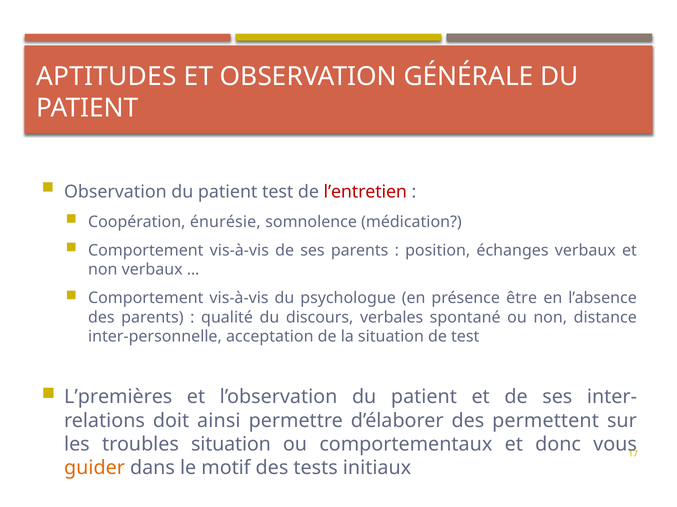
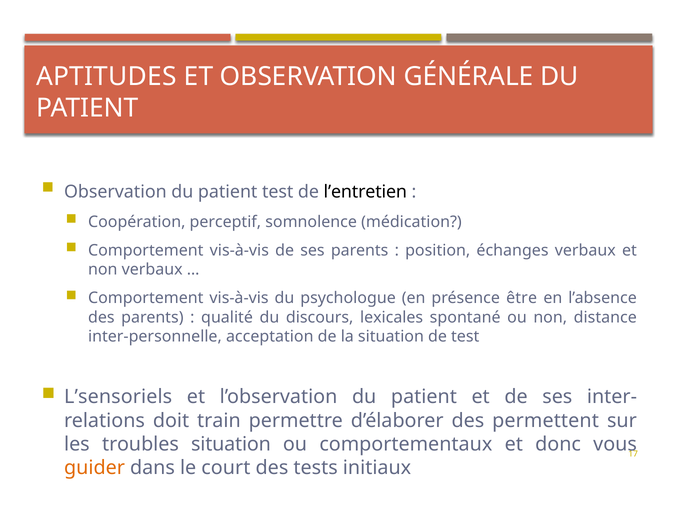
l’entretien colour: red -> black
énurésie: énurésie -> perceptif
verbales: verbales -> lexicales
L’premières: L’premières -> L’sensoriels
ainsi: ainsi -> train
motif: motif -> court
